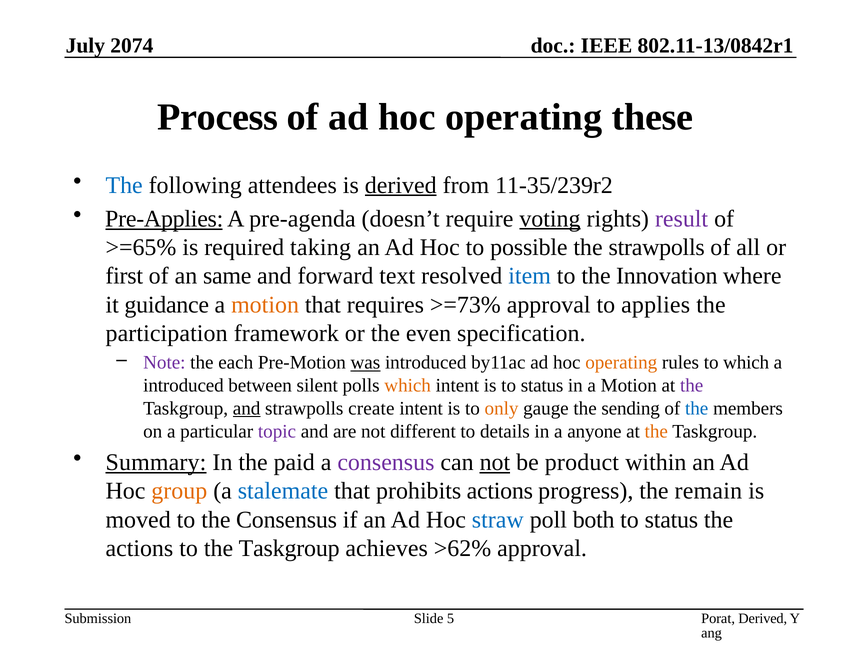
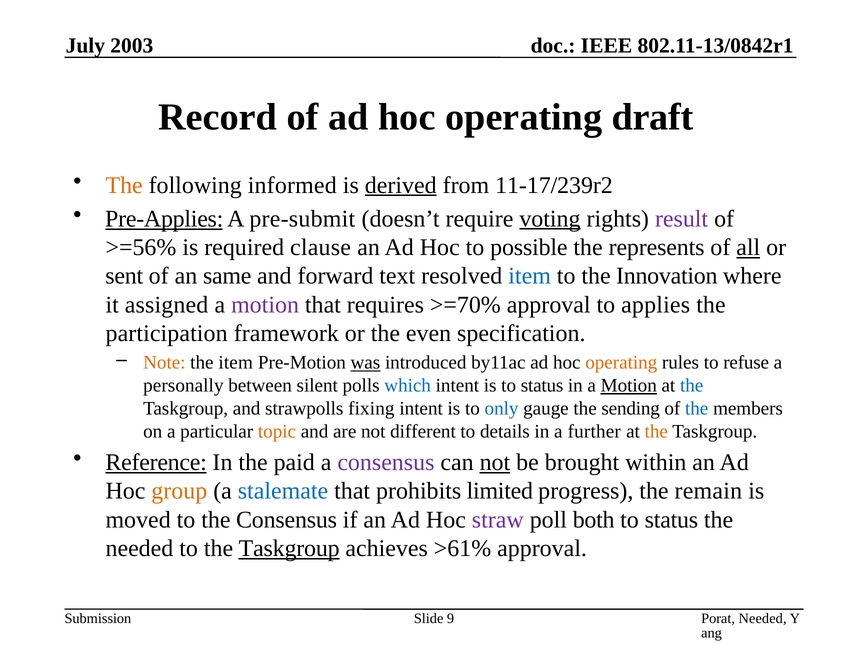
2074: 2074 -> 2003
Process: Process -> Record
these: these -> draft
The at (124, 185) colour: blue -> orange
attendees: attendees -> informed
11-35/239r2: 11-35/239r2 -> 11-17/239r2
pre-agenda: pre-agenda -> pre-submit
>=65%: >=65% -> >=56%
taking: taking -> clause
the strawpolls: strawpolls -> represents
all underline: none -> present
first: first -> sent
guidance: guidance -> assigned
motion at (265, 305) colour: orange -> purple
>=73%: >=73% -> >=70%
Note colour: purple -> orange
the each: each -> item
to which: which -> refuse
introduced at (183, 386): introduced -> personally
which at (408, 386) colour: orange -> blue
Motion at (629, 386) underline: none -> present
the at (692, 386) colour: purple -> blue
and at (247, 409) underline: present -> none
create: create -> fixing
only colour: orange -> blue
topic colour: purple -> orange
anyone: anyone -> further
Summary: Summary -> Reference
product: product -> brought
prohibits actions: actions -> limited
straw colour: blue -> purple
actions at (139, 549): actions -> needed
Taskgroup at (289, 549) underline: none -> present
>62%: >62% -> >61%
Porat Derived: Derived -> Needed
5: 5 -> 9
